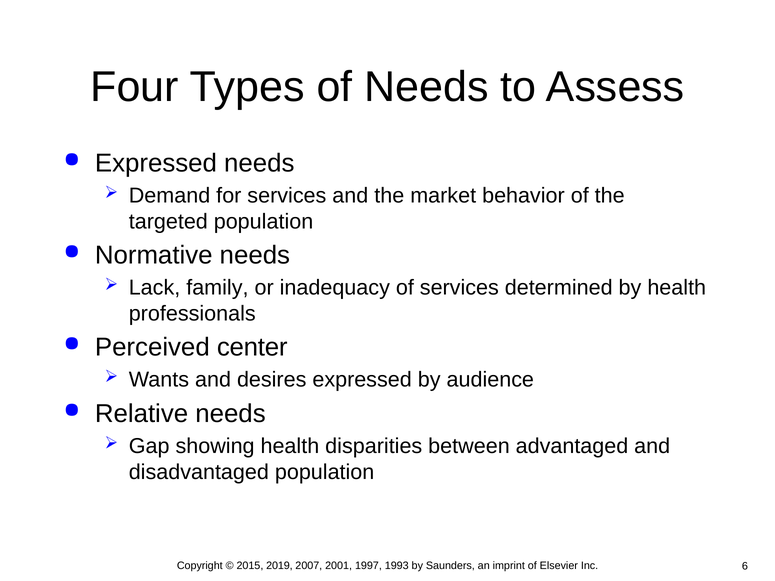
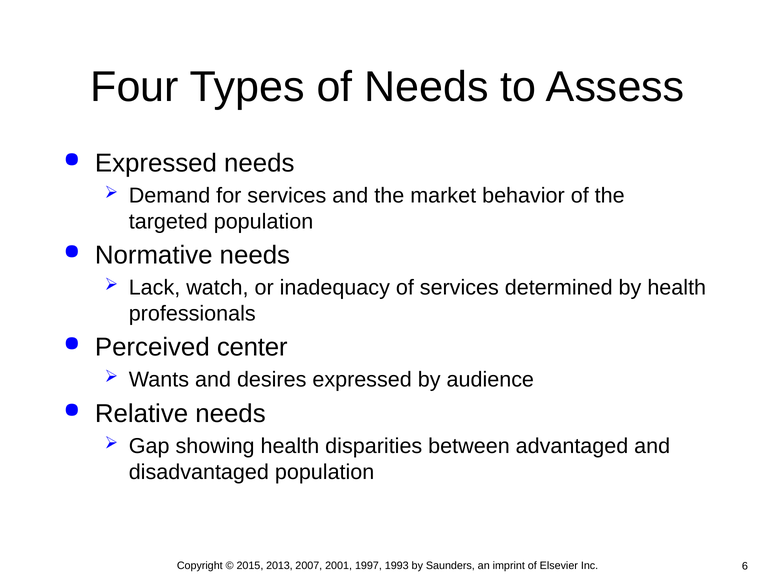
family: family -> watch
2019: 2019 -> 2013
